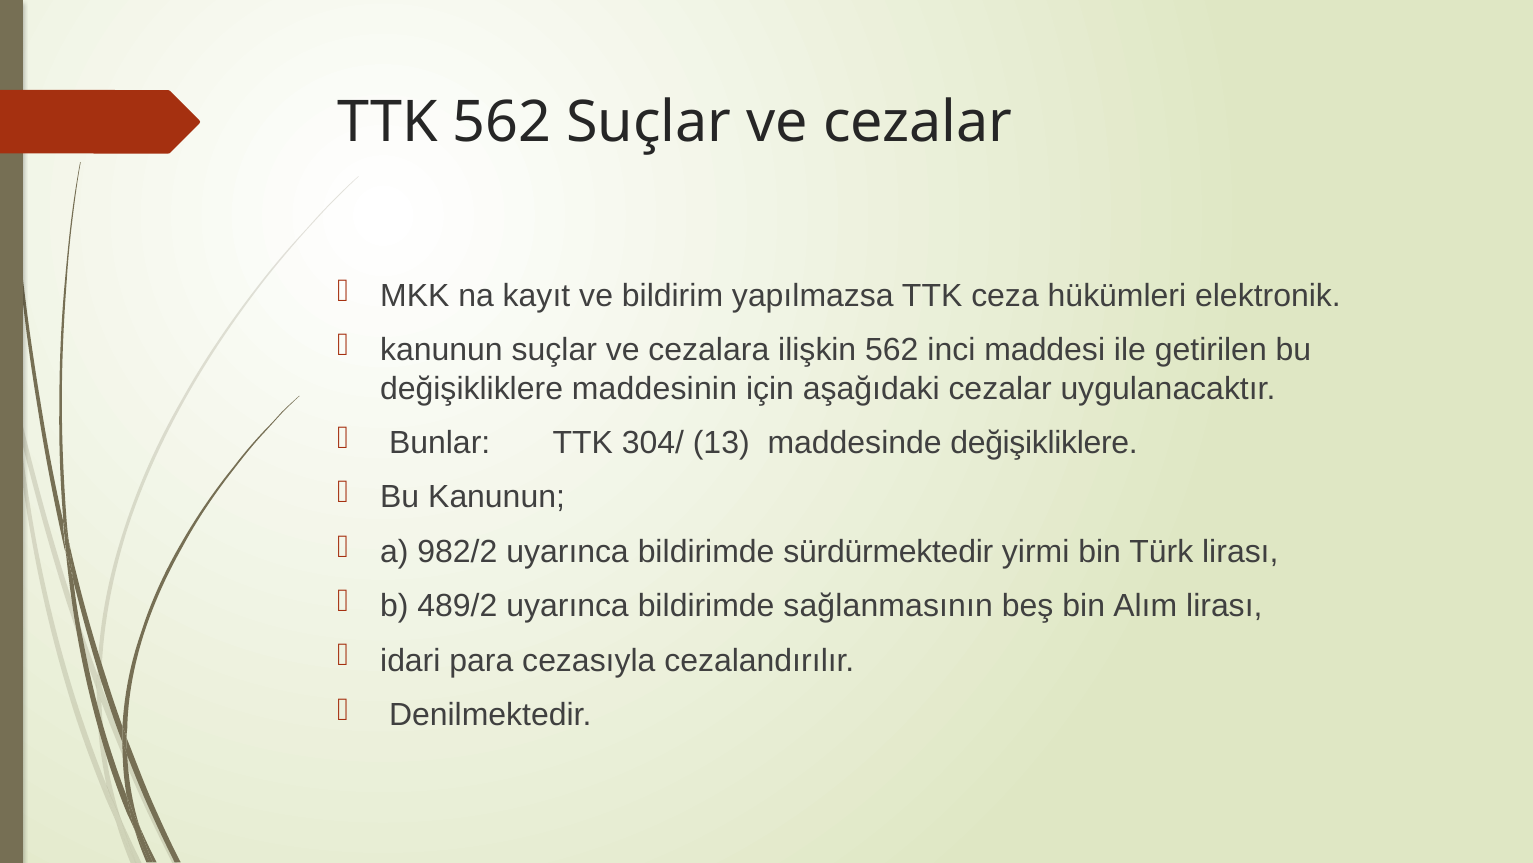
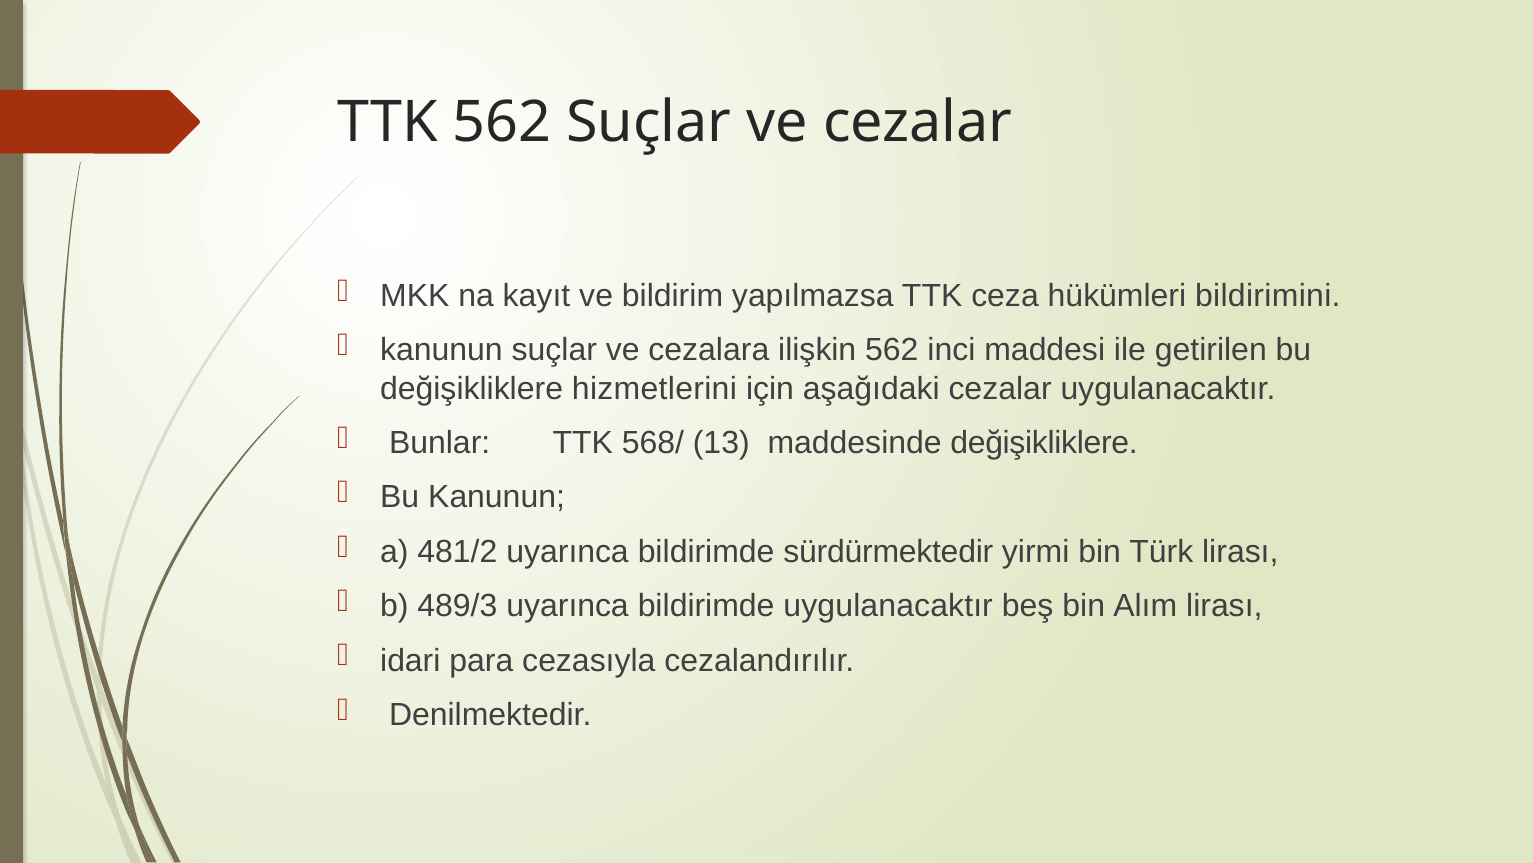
elektronik: elektronik -> bildirimini
maddesinin: maddesinin -> hizmetlerini
304/: 304/ -> 568/
982/2: 982/2 -> 481/2
489/2: 489/2 -> 489/3
bildirimde sağlanmasının: sağlanmasının -> uygulanacaktır
